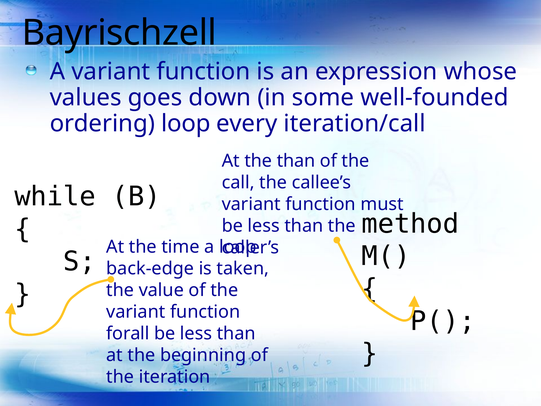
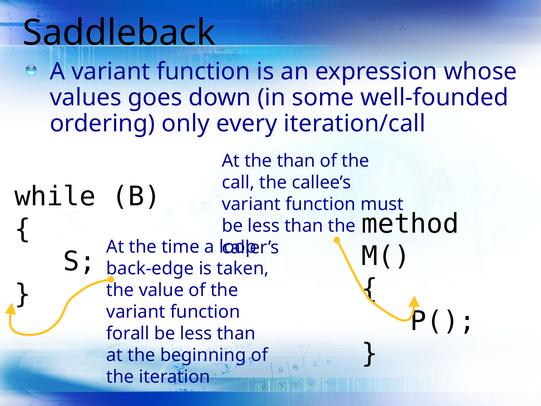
Bayrischzell: Bayrischzell -> Saddleback
ordering loop: loop -> only
